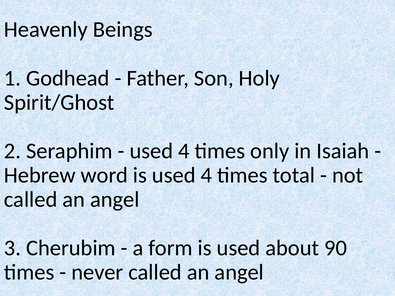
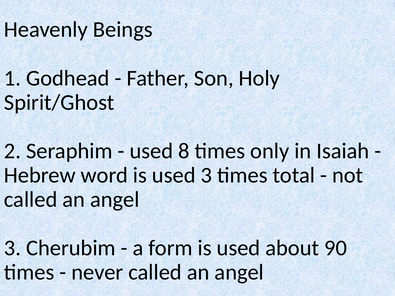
4 at (184, 151): 4 -> 8
is used 4: 4 -> 3
